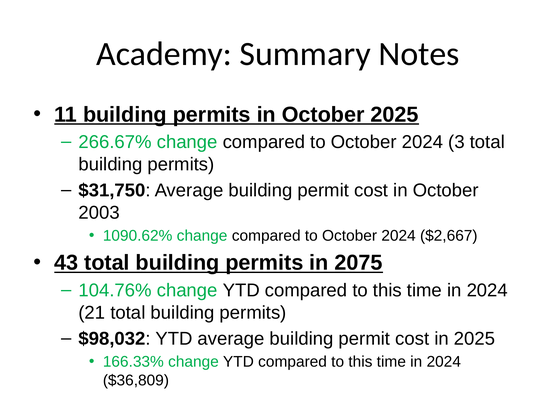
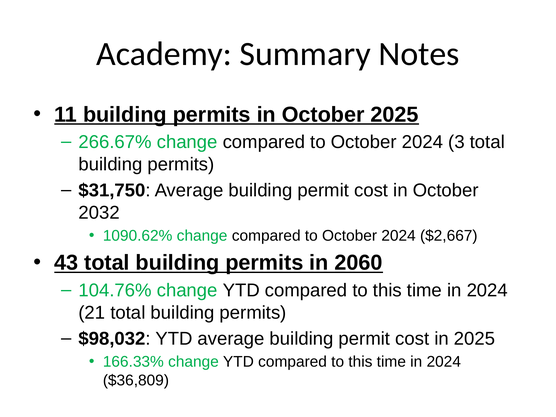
2003: 2003 -> 2032
2075: 2075 -> 2060
